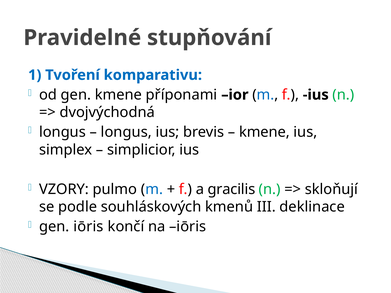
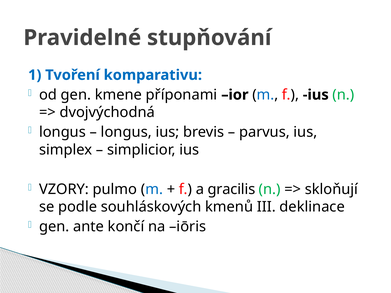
kmene at (264, 132): kmene -> parvus
gen iōris: iōris -> ante
